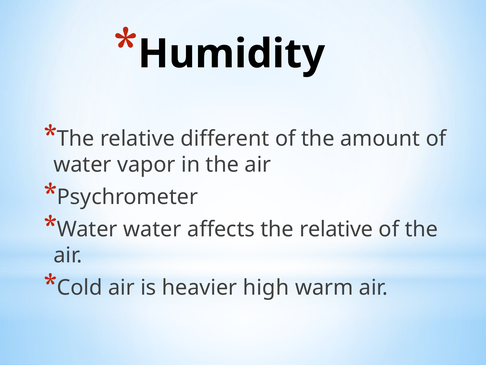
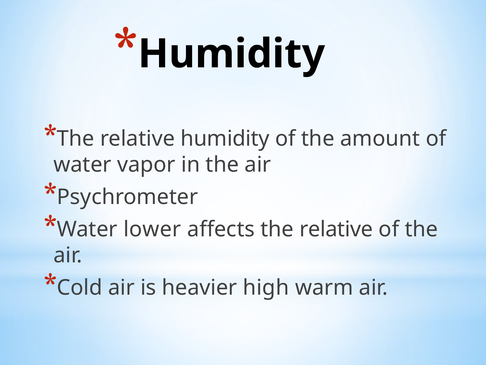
relative different: different -> humidity
Water water: water -> lower
